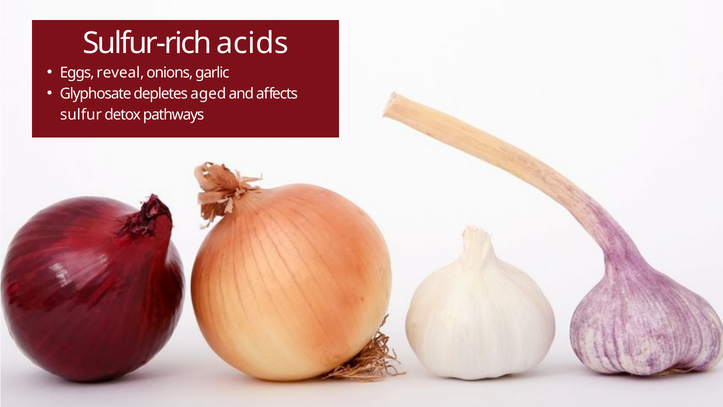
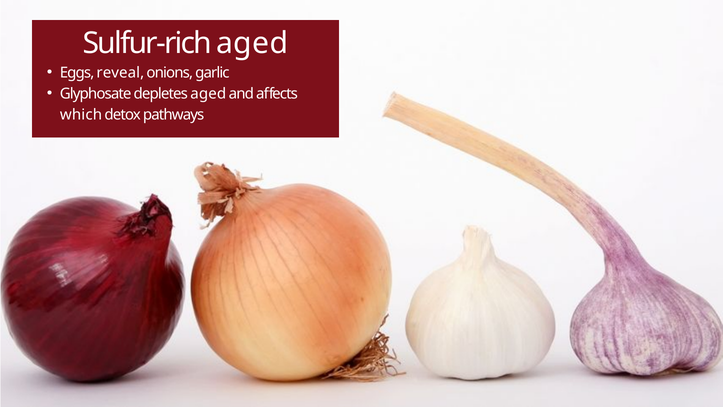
Sulfur-rich acids: acids -> aged
sulfur: sulfur -> which
